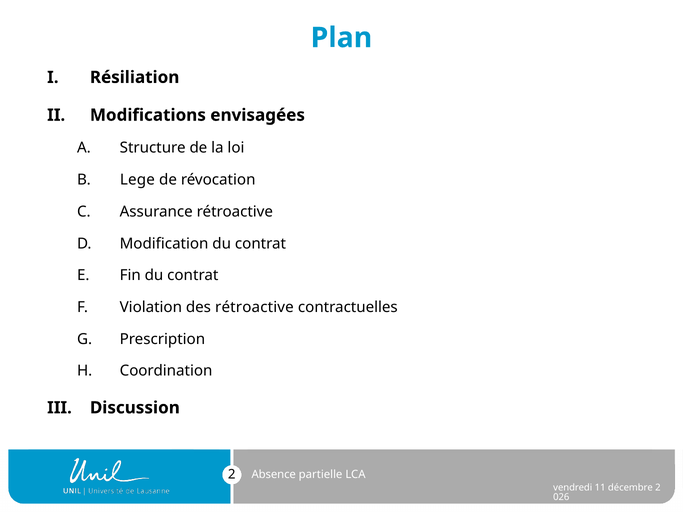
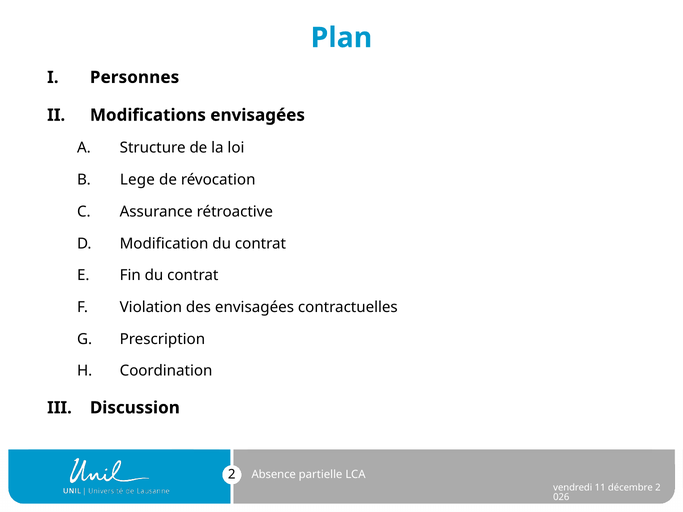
Résiliation: Résiliation -> Personnes
des rétroactive: rétroactive -> envisagées
